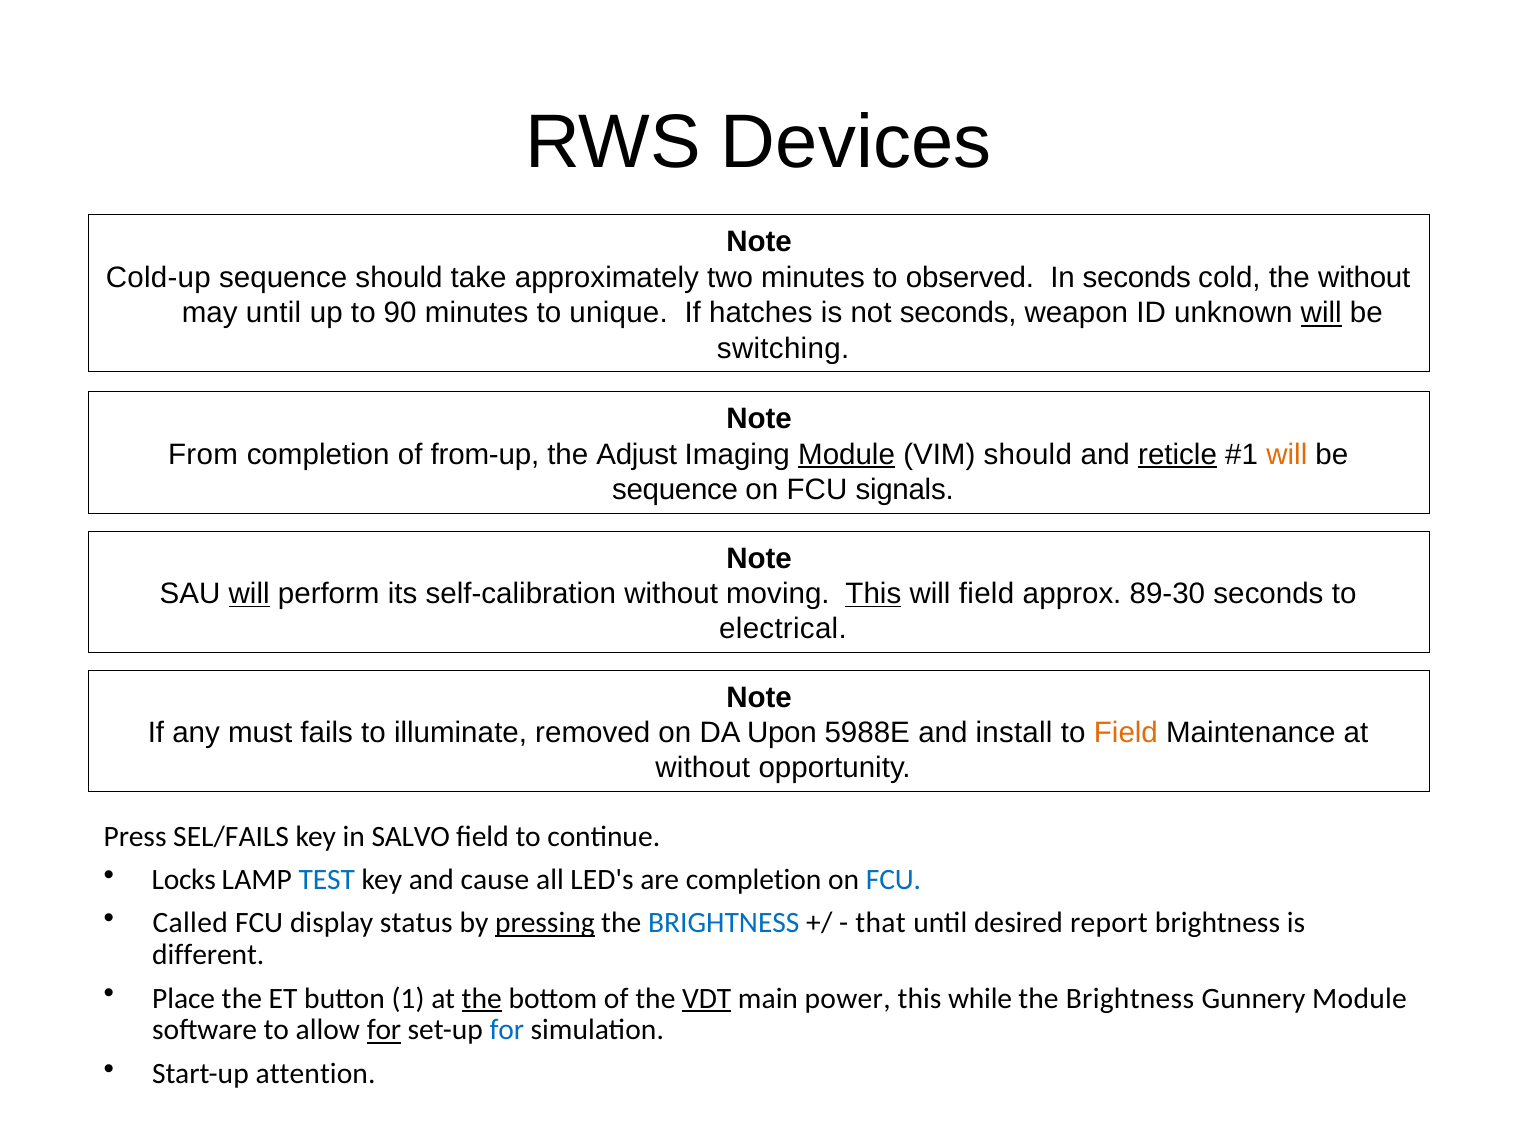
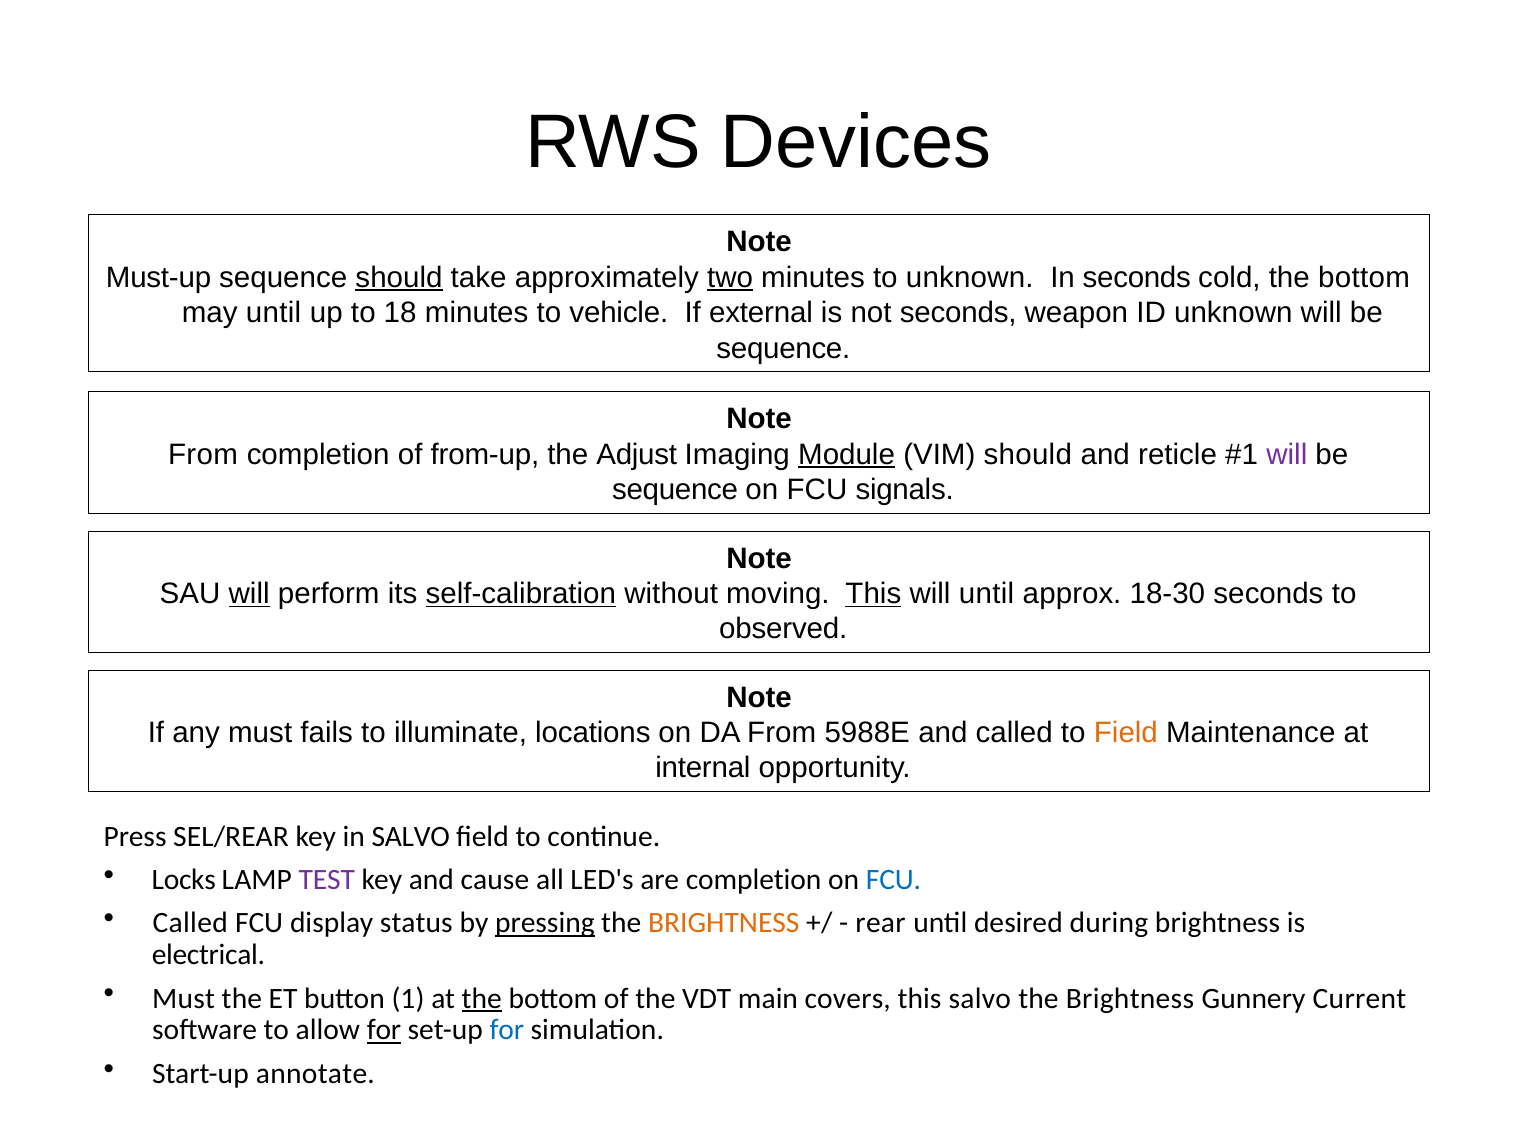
Cold-up: Cold-up -> Must-up
should at (399, 278) underline: none -> present
two underline: none -> present
to observed: observed -> unknown
cold the without: without -> bottom
90: 90 -> 18
unique: unique -> vehicle
hatches: hatches -> external
will at (1321, 313) underline: present -> none
switching at (783, 349): switching -> sequence
reticle underline: present -> none
will at (1287, 455) colour: orange -> purple
self-calibration underline: none -> present
will field: field -> until
89-30: 89-30 -> 18-30
electrical: electrical -> observed
removed: removed -> locations
DA Upon: Upon -> From
and install: install -> called
without at (703, 769): without -> internal
SEL/FAILS: SEL/FAILS -> SEL/REAR
TEST colour: blue -> purple
BRIGHTNESS at (724, 924) colour: blue -> orange
that: that -> rear
report: report -> during
different: different -> electrical
Place at (184, 999): Place -> Must
VDT underline: present -> none
power: power -> covers
this while: while -> salvo
Gunnery Module: Module -> Current
attention: attention -> annotate
